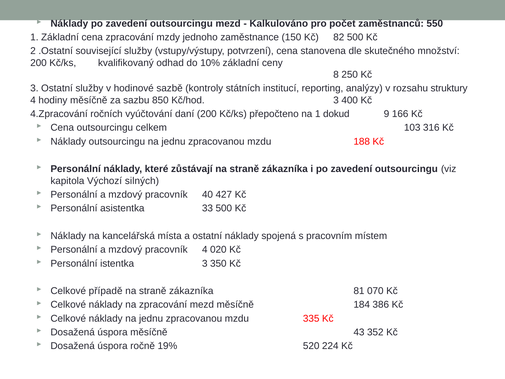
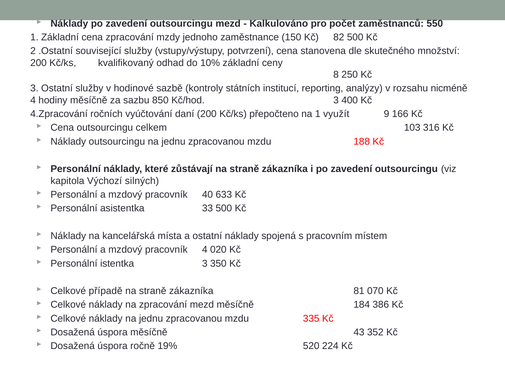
struktury: struktury -> nicméně
dokud: dokud -> využít
427: 427 -> 633
